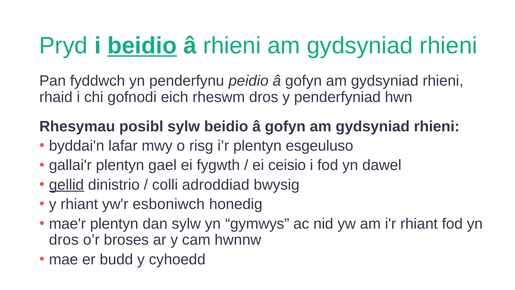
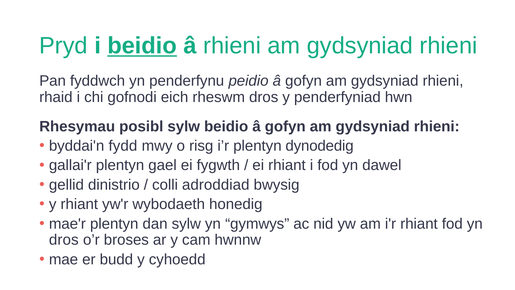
lafar: lafar -> fydd
esgeuluso: esgeuluso -> dynodedig
ei ceisio: ceisio -> rhiant
gellid underline: present -> none
esboniwch: esboniwch -> wybodaeth
